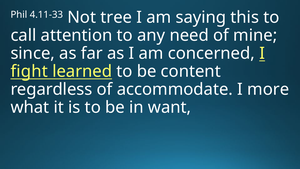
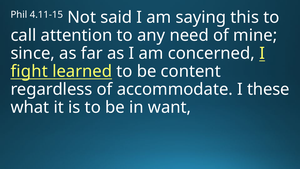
4.11-33: 4.11-33 -> 4.11-15
tree: tree -> said
more: more -> these
